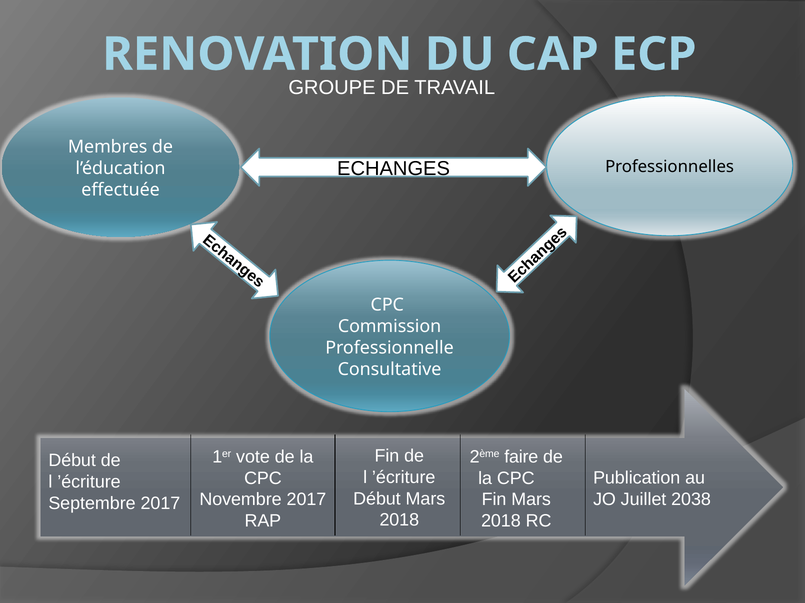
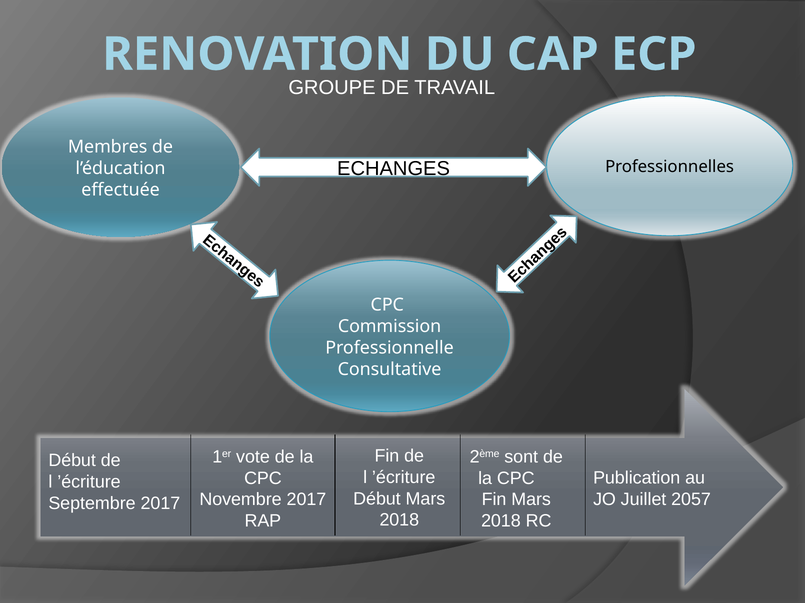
faire: faire -> sont
2038: 2038 -> 2057
